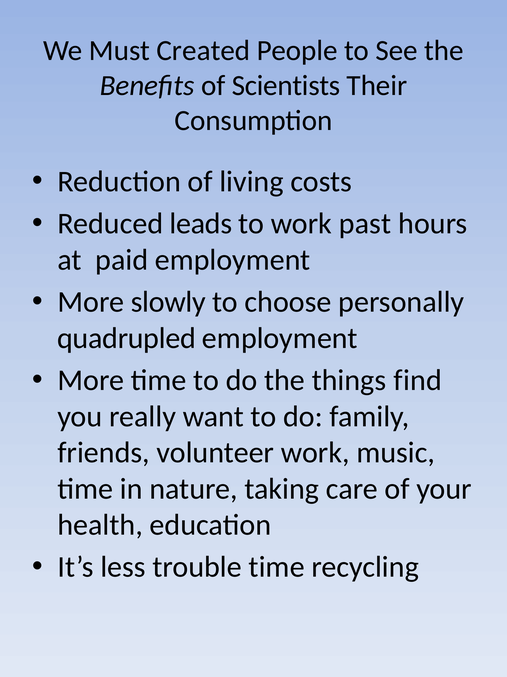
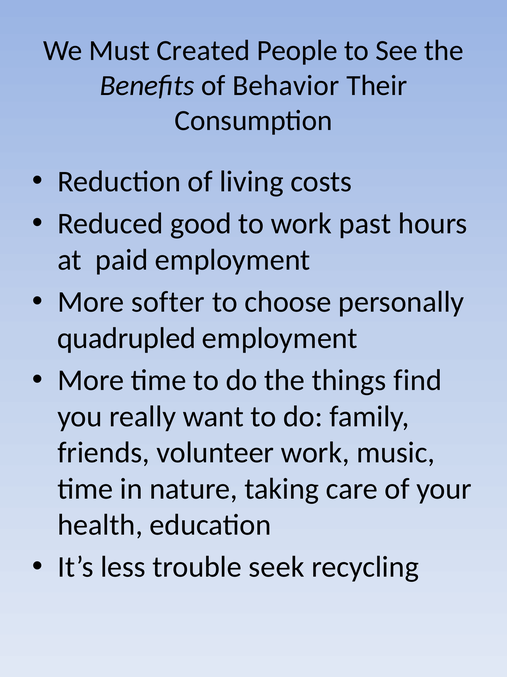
Scientists: Scientists -> Behavior
leads: leads -> good
slowly: slowly -> softer
trouble time: time -> seek
